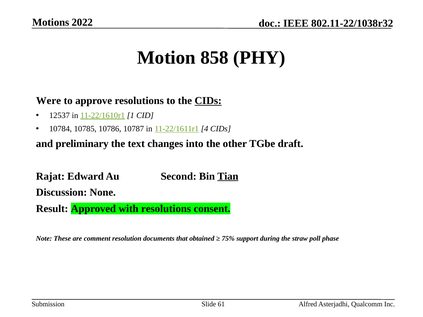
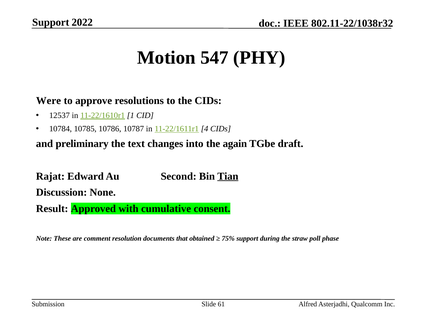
Motions at (51, 22): Motions -> Support
858: 858 -> 547
CIDs at (208, 101) underline: present -> none
other: other -> again
with resolutions: resolutions -> cumulative
